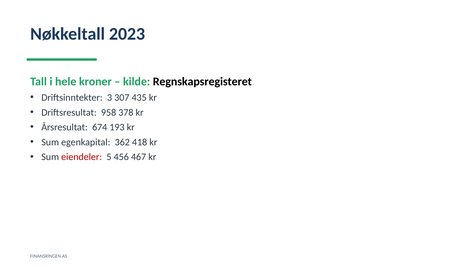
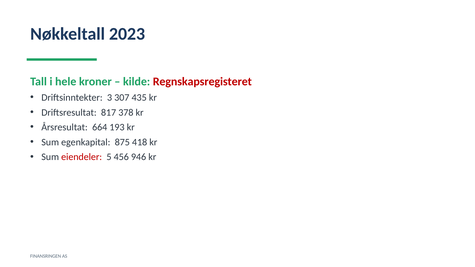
Regnskapsregisteret colour: black -> red
958: 958 -> 817
674: 674 -> 664
362: 362 -> 875
467: 467 -> 946
